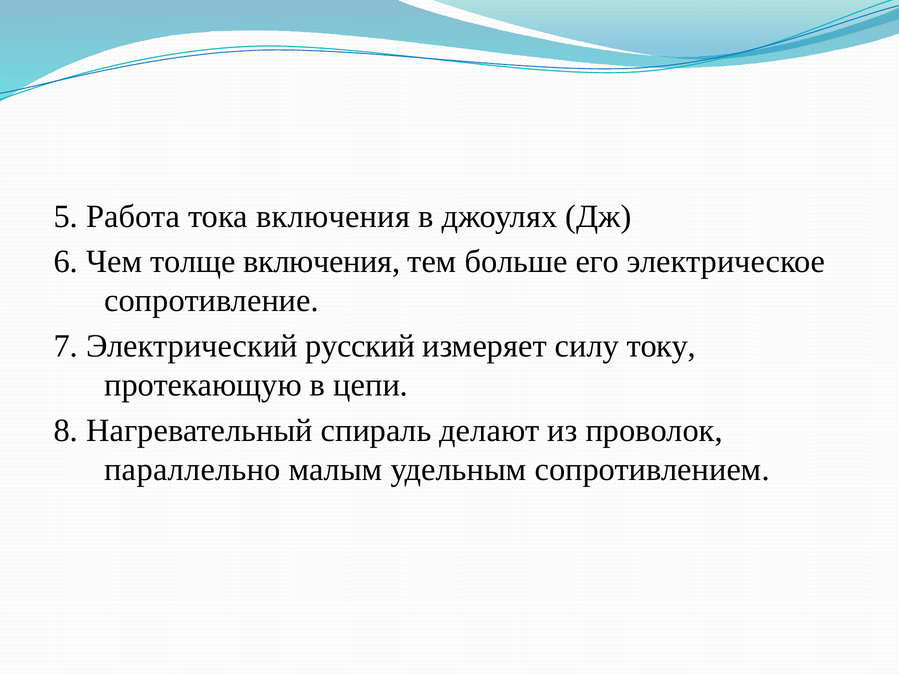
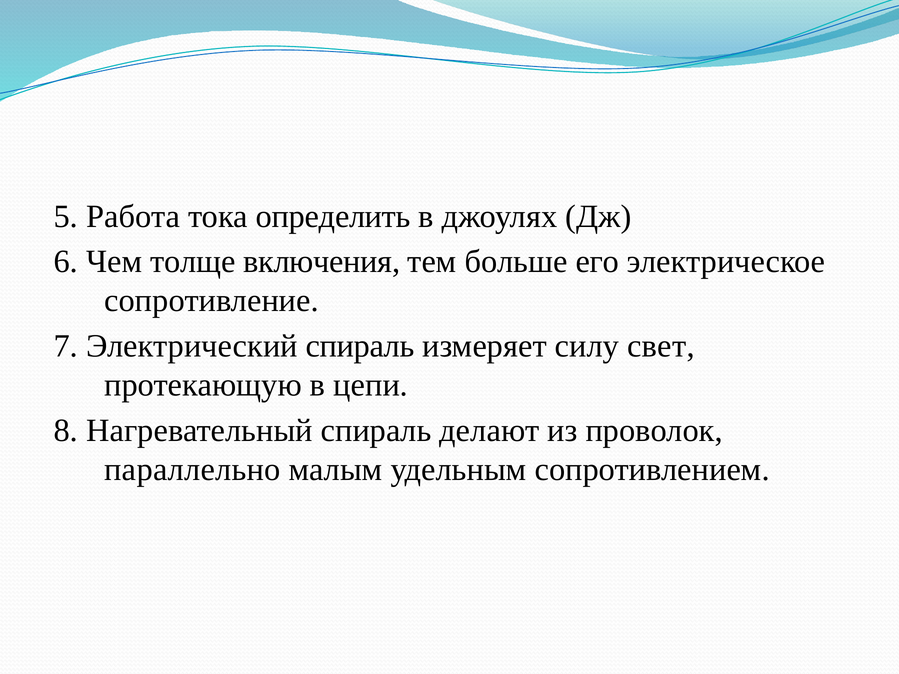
тока включения: включения -> определить
Электрический русский: русский -> спираль
току: току -> свет
